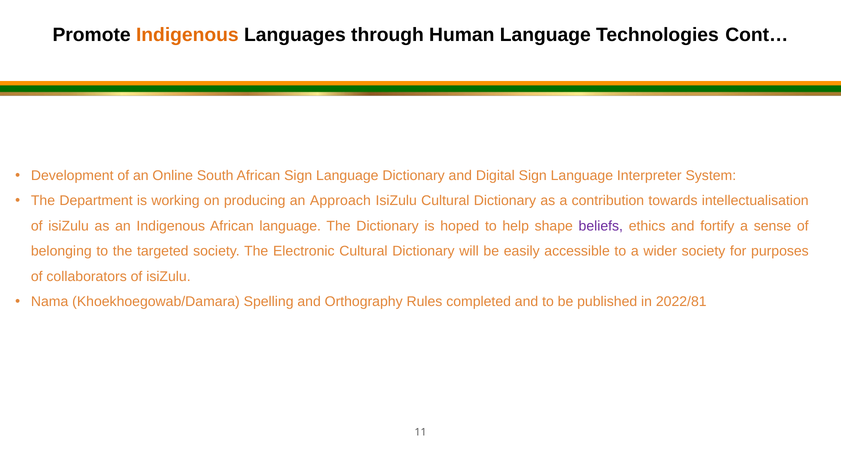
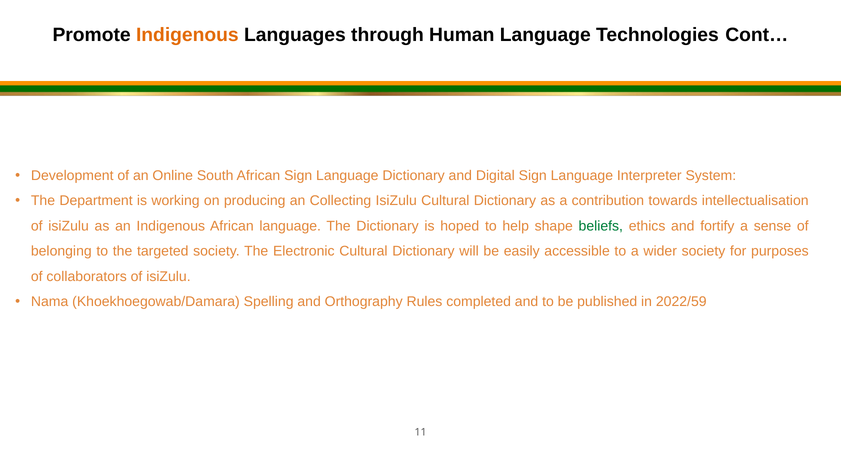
Approach: Approach -> Collecting
beliefs colour: purple -> green
2022/81: 2022/81 -> 2022/59
